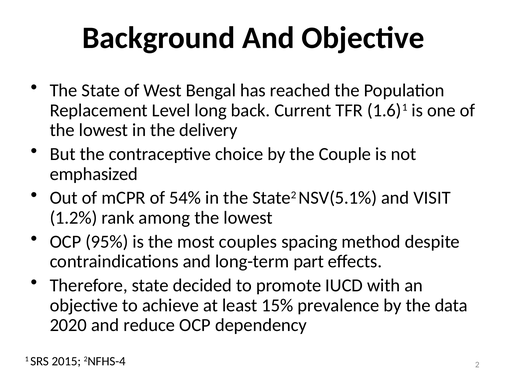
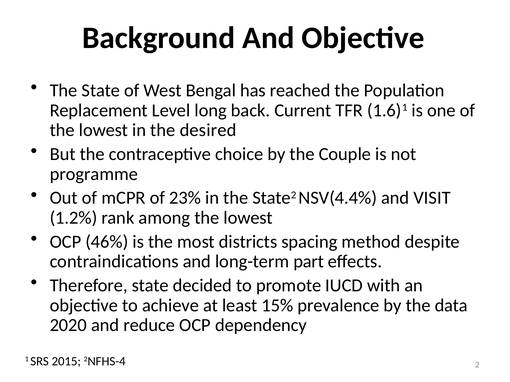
delivery: delivery -> desired
emphasized: emphasized -> programme
54%: 54% -> 23%
NSV(5.1%: NSV(5.1% -> NSV(4.4%
95%: 95% -> 46%
couples: couples -> districts
